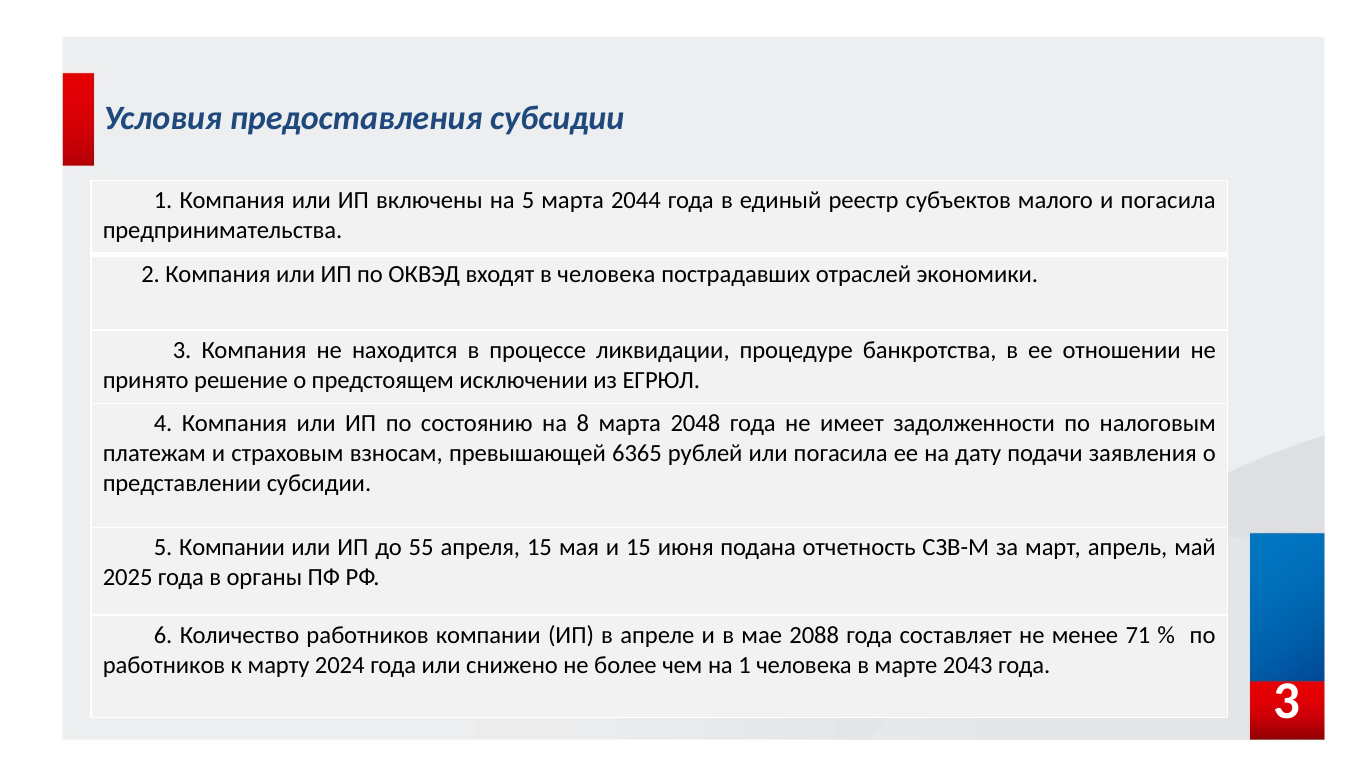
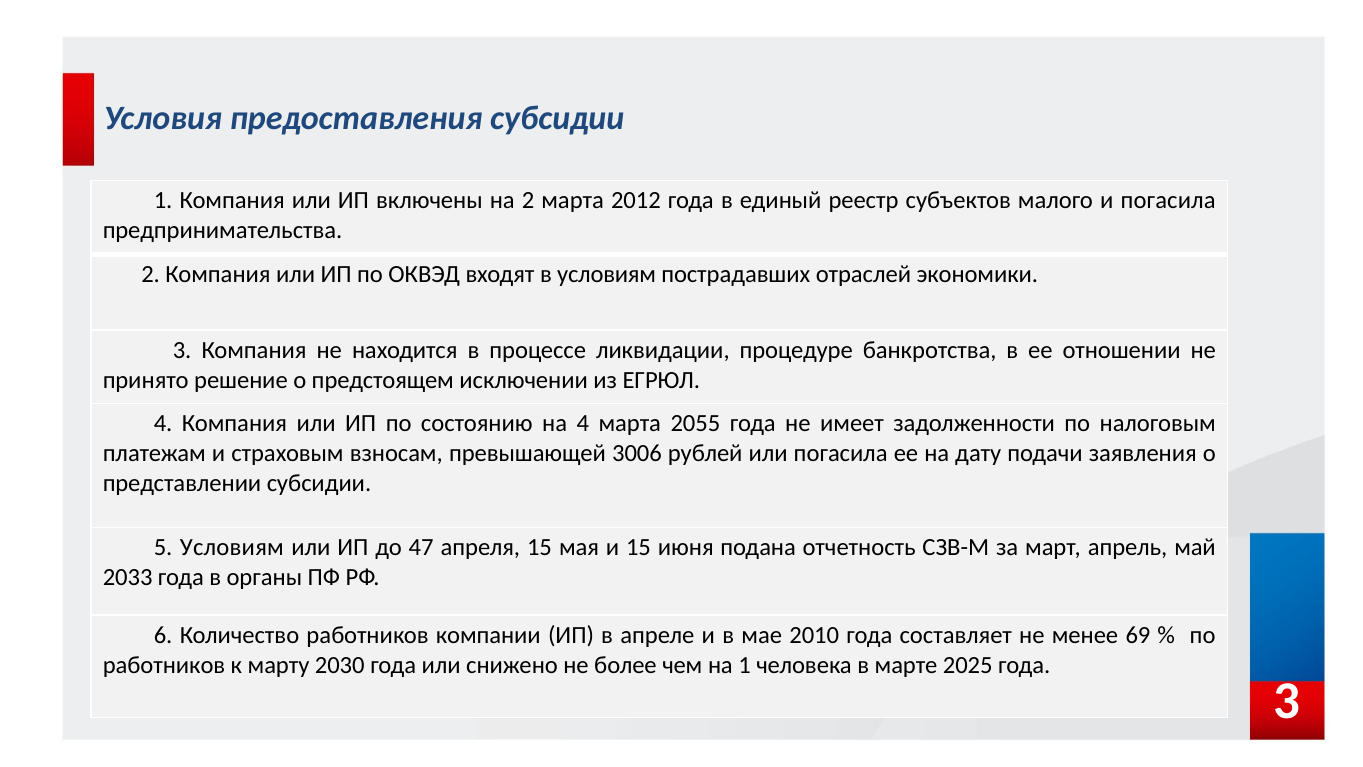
на 5: 5 -> 2
2044: 2044 -> 2012
в человека: человека -> условиям
на 8: 8 -> 4
2048: 2048 -> 2055
6365: 6365 -> 3006
5 Компании: Компании -> Условиям
55: 55 -> 47
2025: 2025 -> 2033
2088: 2088 -> 2010
71: 71 -> 69
2024: 2024 -> 2030
2043: 2043 -> 2025
